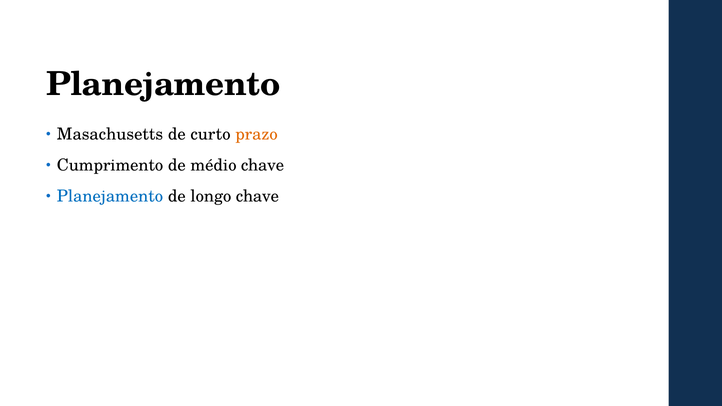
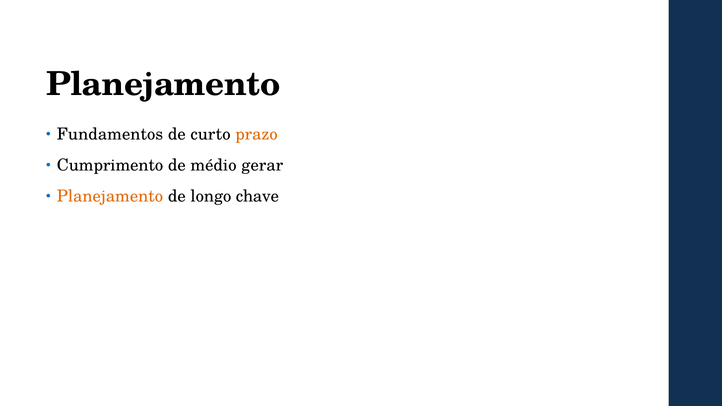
Masachusetts: Masachusetts -> Fundamentos
médio chave: chave -> gerar
Planejamento at (110, 196) colour: blue -> orange
